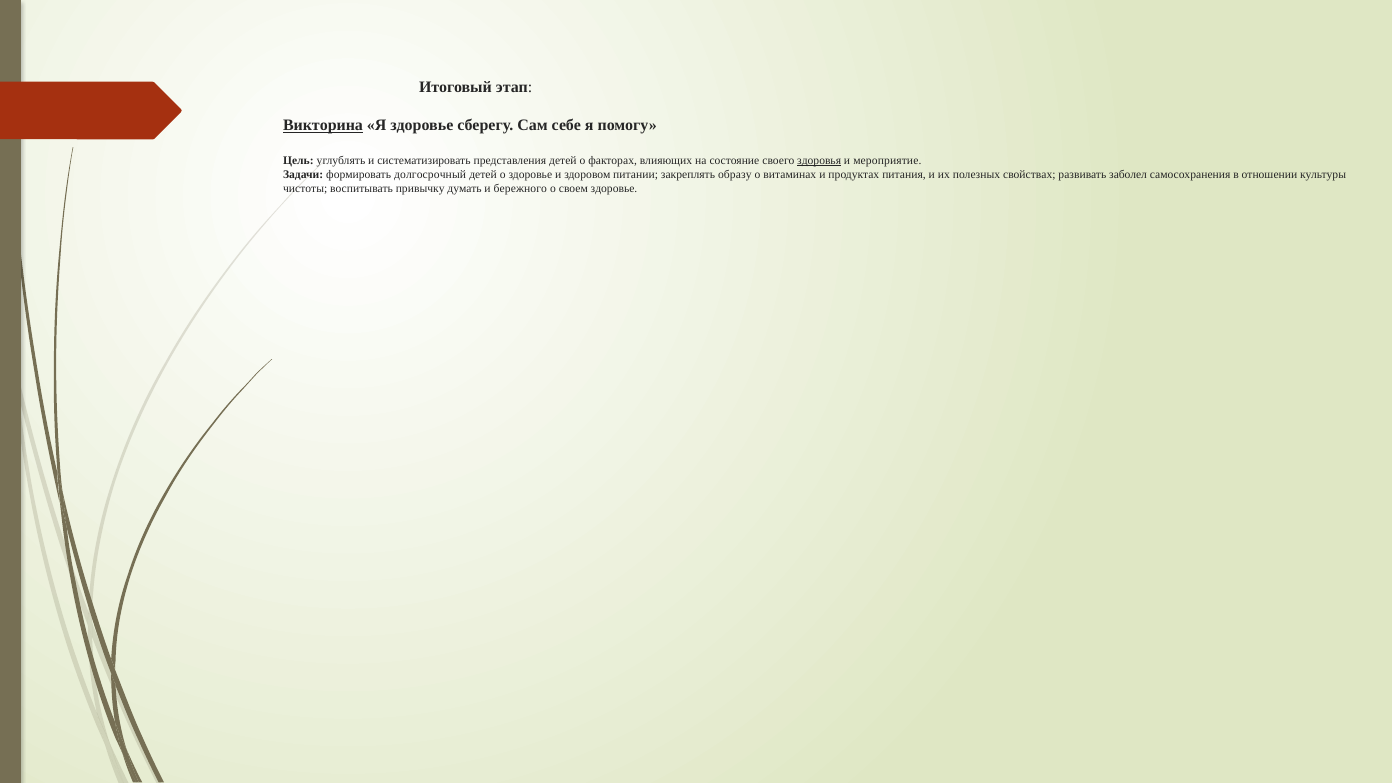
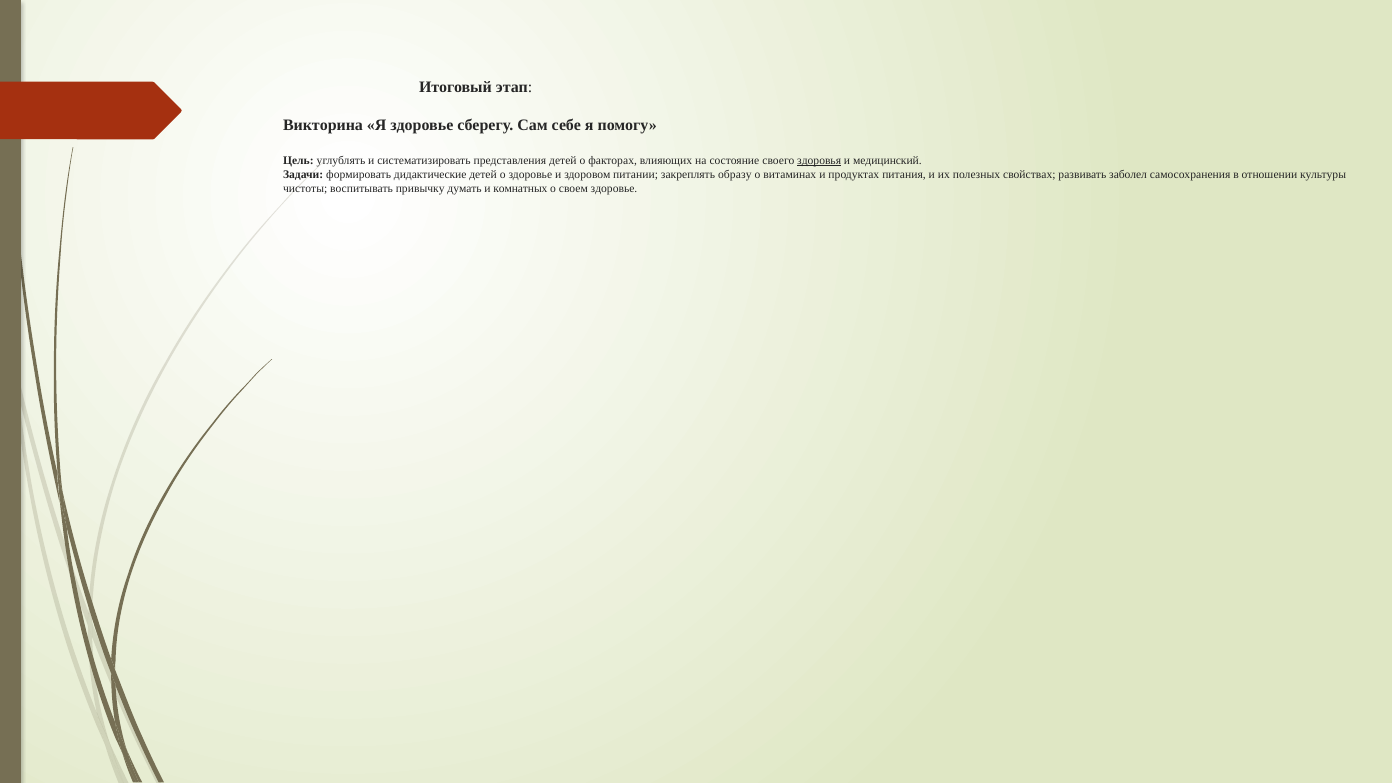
Викторина underline: present -> none
мероприятие: мероприятие -> медицинский
долгосрочный: долгосрочный -> дидактические
бережного: бережного -> комнатных
